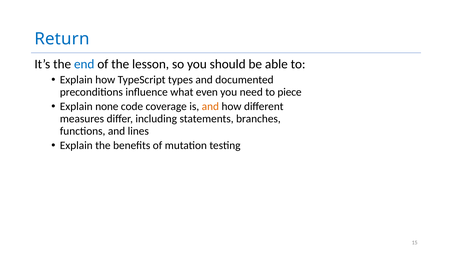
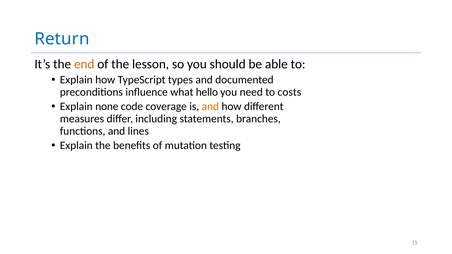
end colour: blue -> orange
even: even -> hello
piece: piece -> costs
